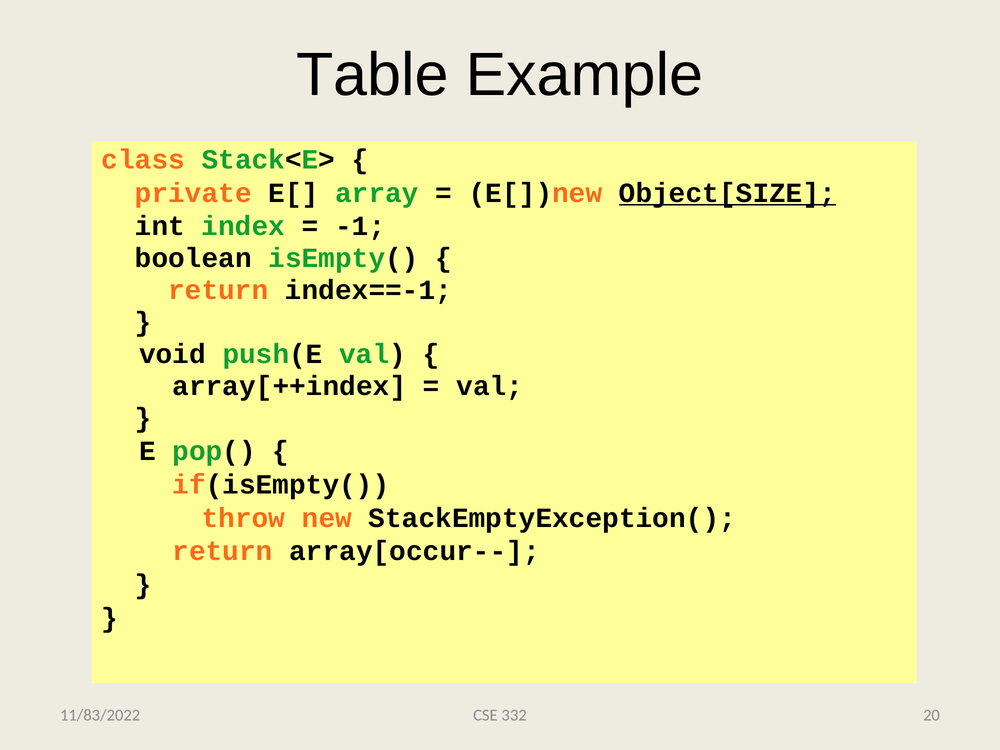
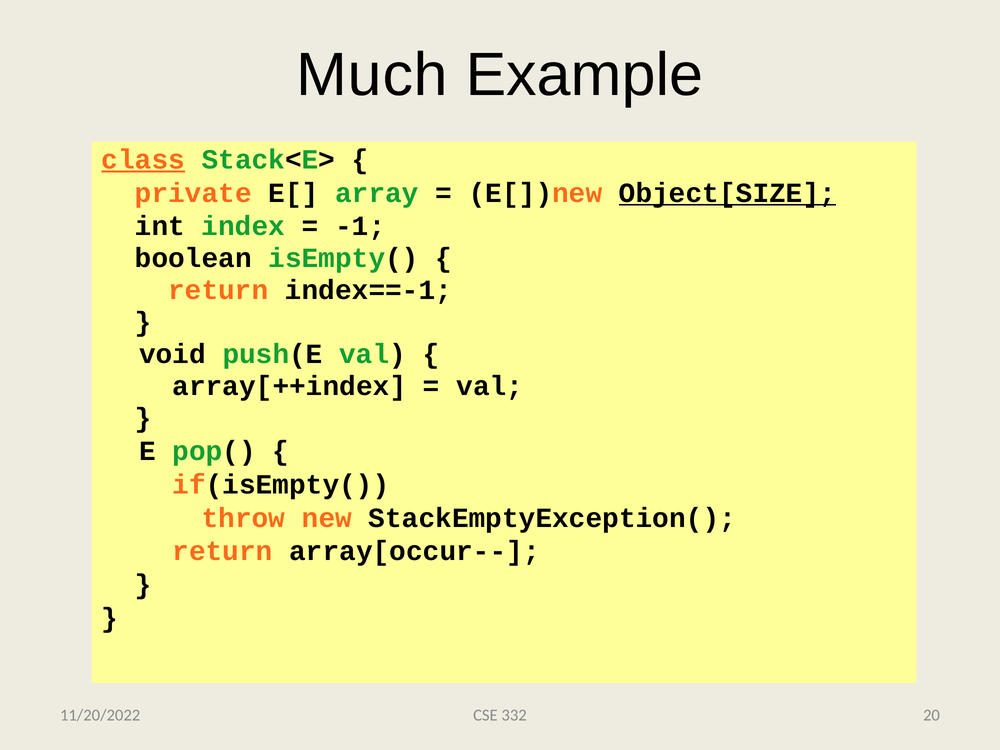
Table: Table -> Much
class underline: none -> present
11/83/2022: 11/83/2022 -> 11/20/2022
